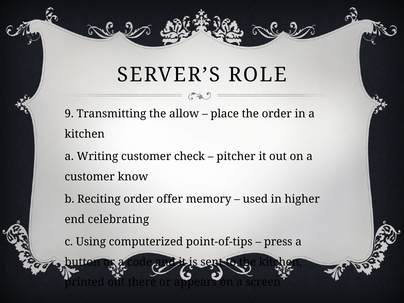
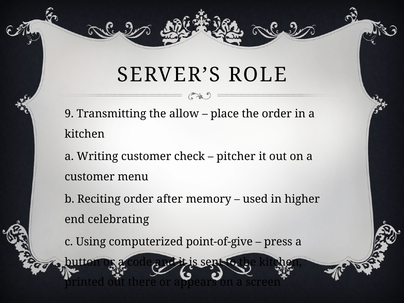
know: know -> menu
offer: offer -> after
point-of-tips: point-of-tips -> point-of-give
